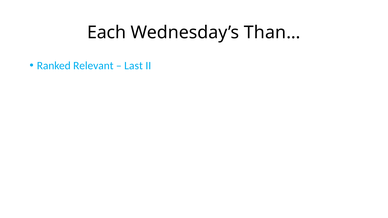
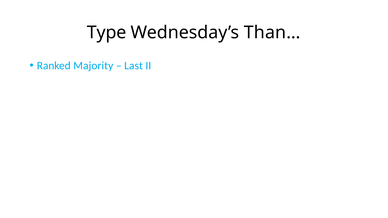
Each: Each -> Type
Relevant: Relevant -> Majority
